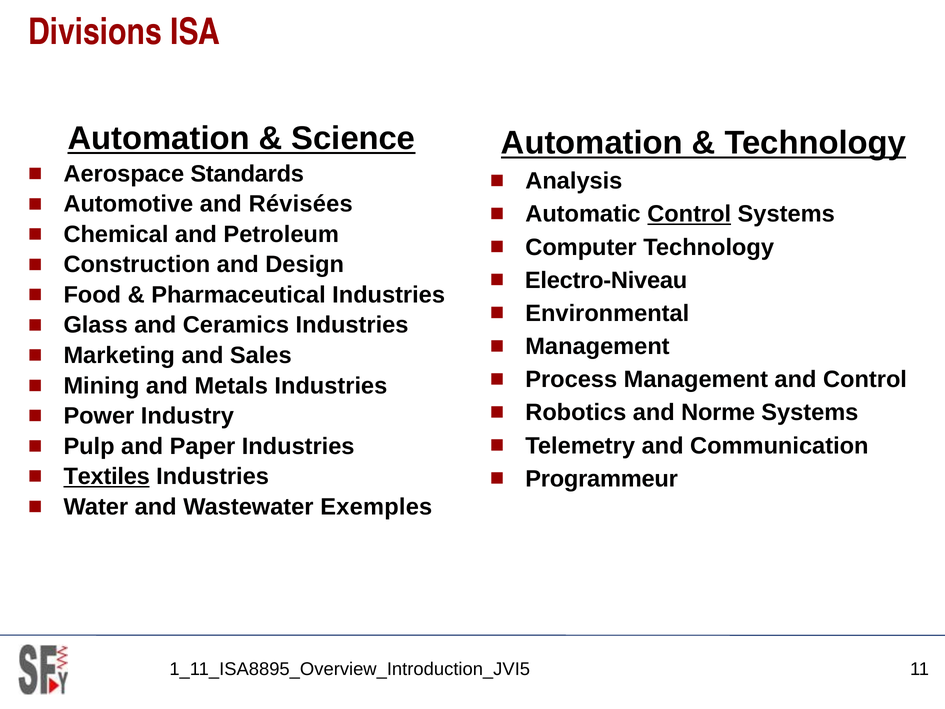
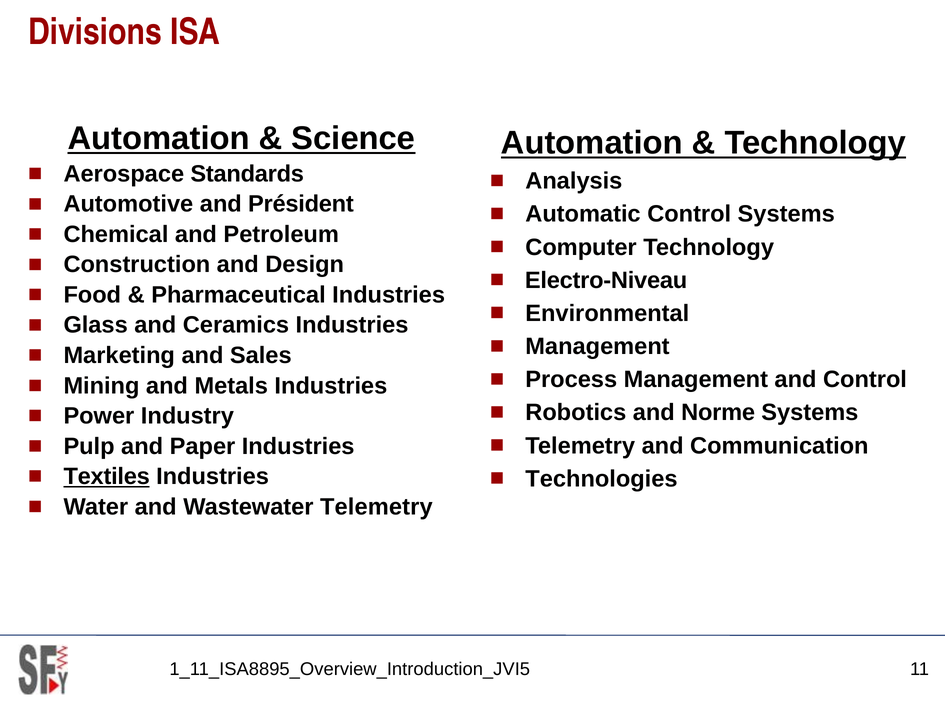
Révisées: Révisées -> Président
Control at (689, 214) underline: present -> none
Programmeur: Programmeur -> Technologies
Wastewater Exemples: Exemples -> Telemetry
